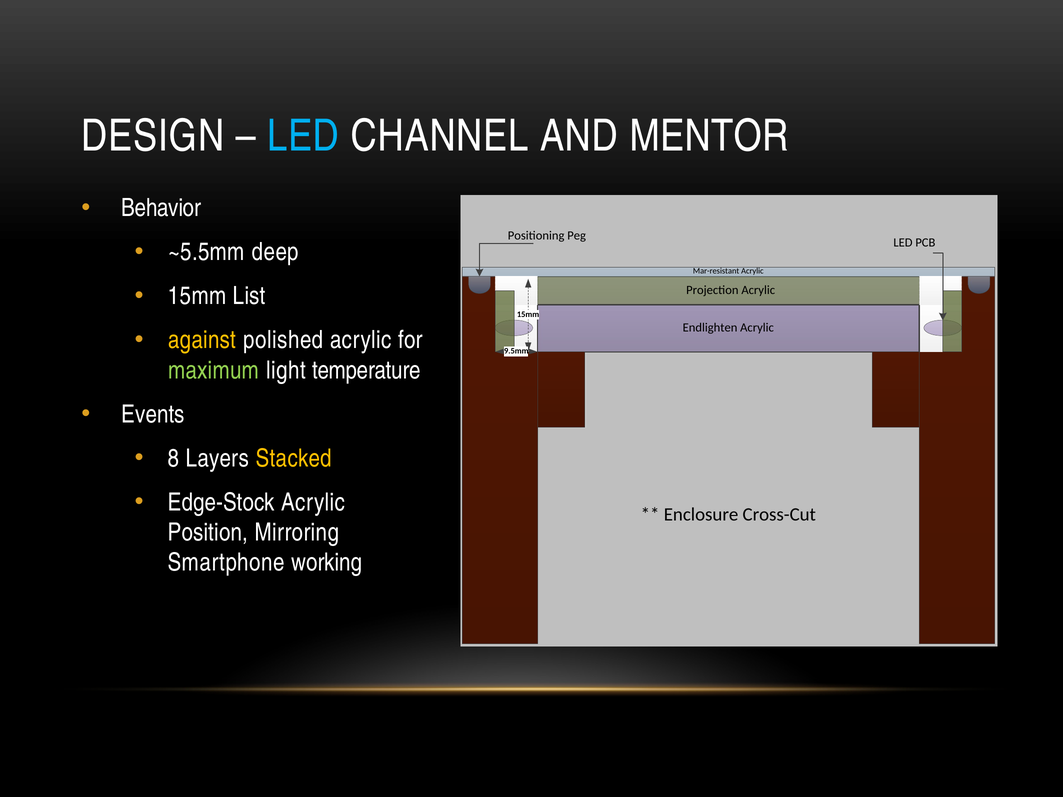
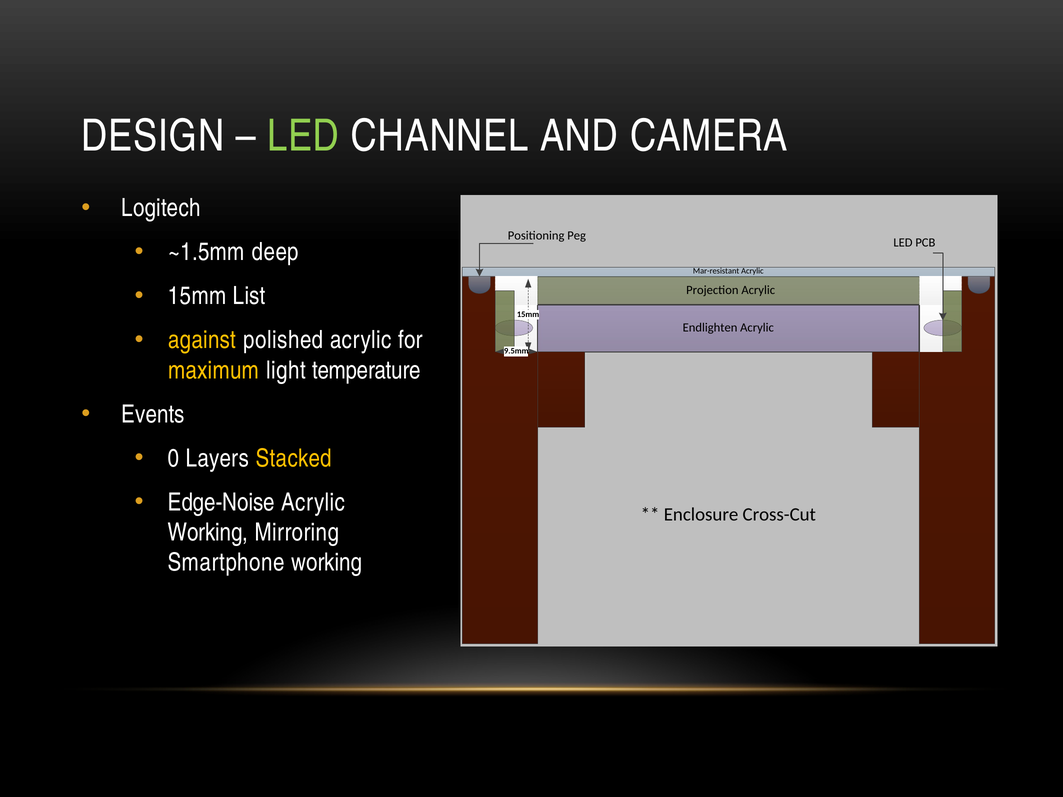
LED at (303, 136) colour: light blue -> light green
MENTOR: MENTOR -> CAMERA
Behavior: Behavior -> Logitech
~5.5mm: ~5.5mm -> ~1.5mm
maximum colour: light green -> yellow
8: 8 -> 0
Edge-Stock: Edge-Stock -> Edge-Noise
Position at (208, 533): Position -> Working
